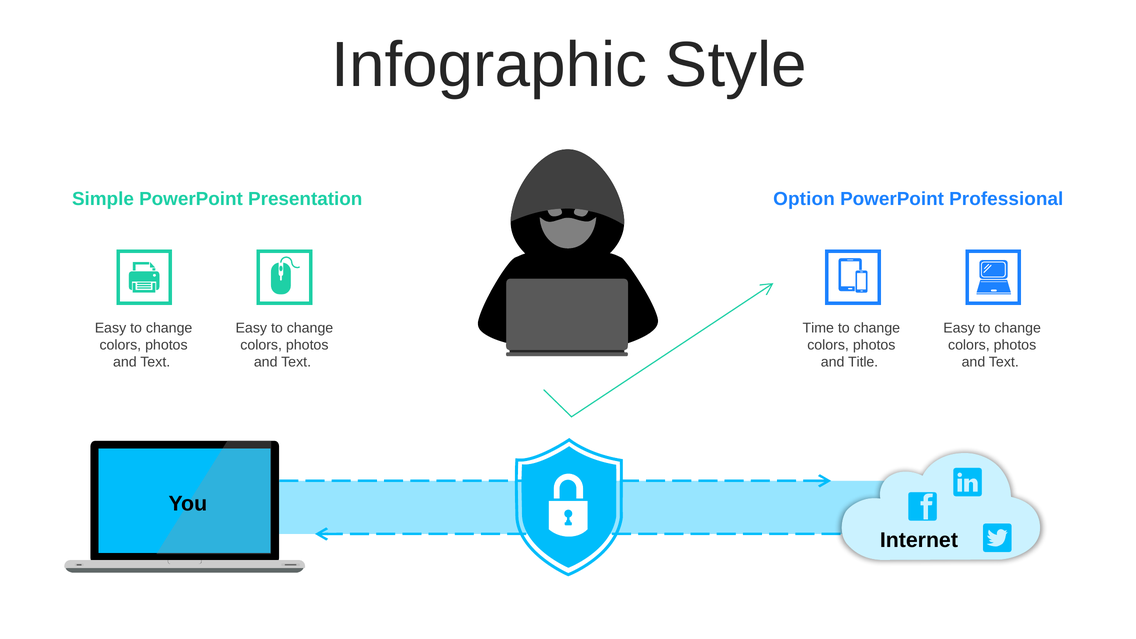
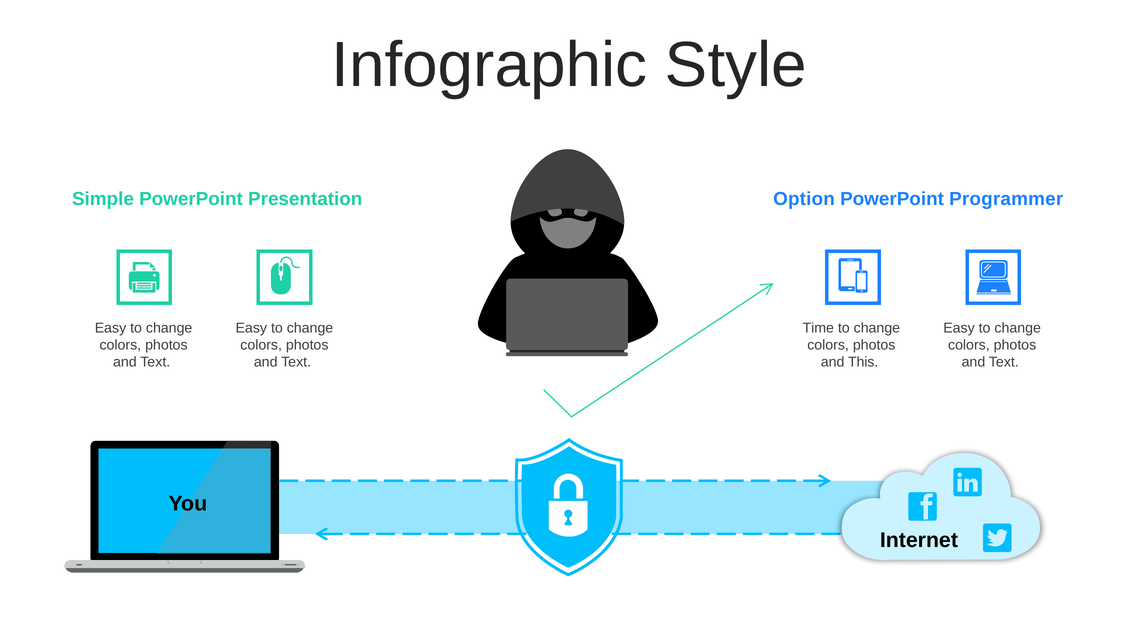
Professional: Professional -> Programmer
Title: Title -> This
